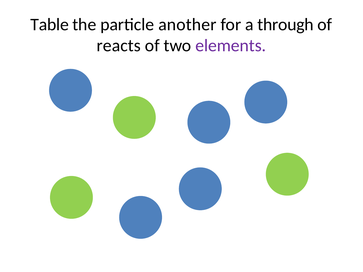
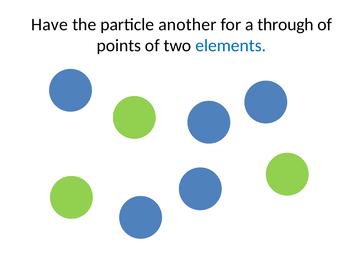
Table: Table -> Have
reacts: reacts -> points
elements colour: purple -> blue
